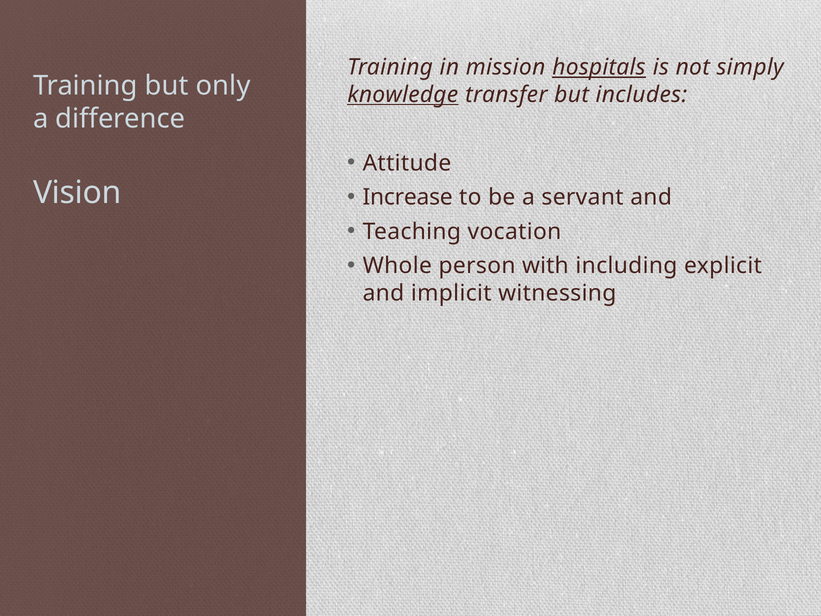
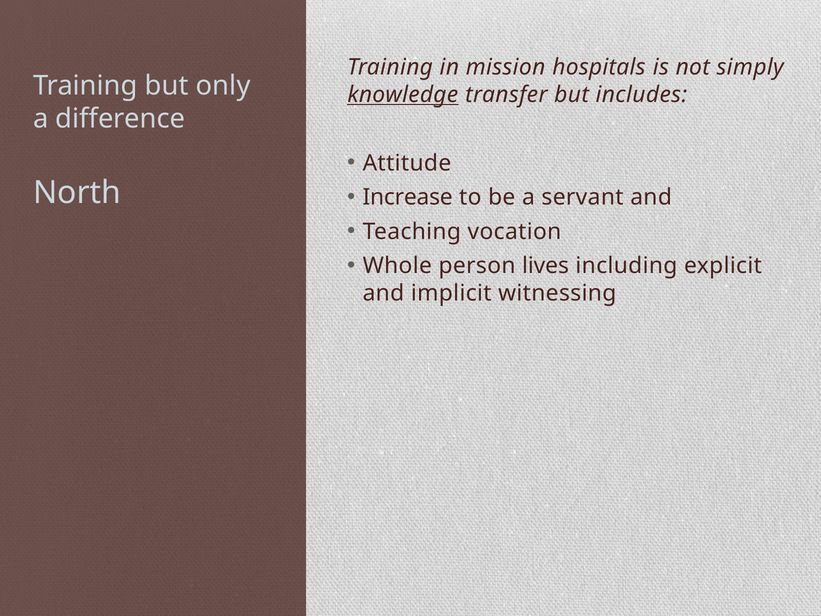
hospitals underline: present -> none
Vision: Vision -> North
with: with -> lives
